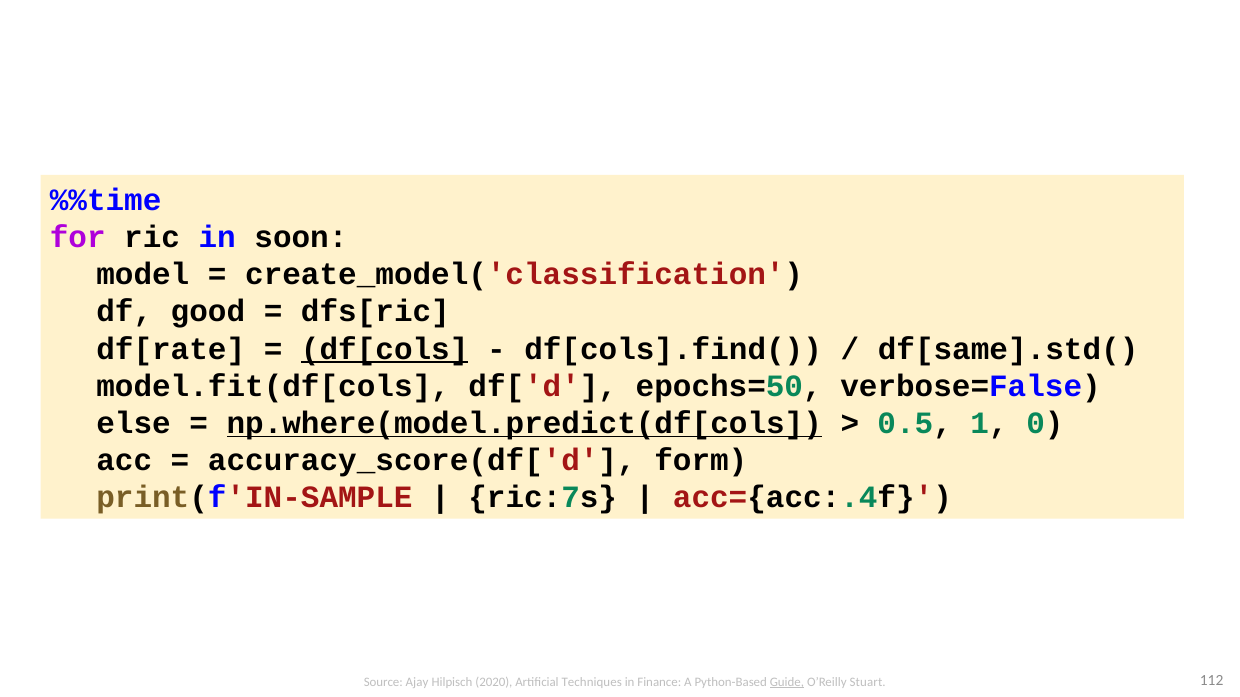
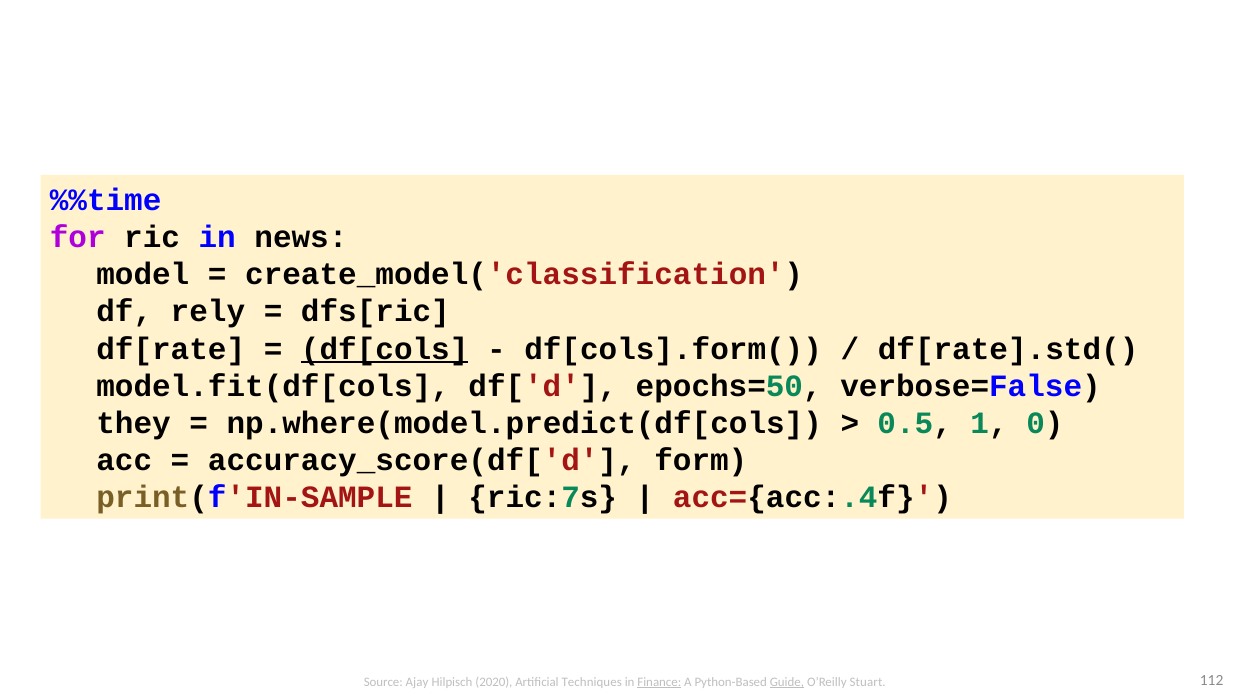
soon: soon -> news
good: good -> rely
df[cols].find(: df[cols].find( -> df[cols].form(
df[same].std(: df[same].std( -> df[rate].std(
else: else -> they
np.where(model.predict(df[cols underline: present -> none
Finance underline: none -> present
